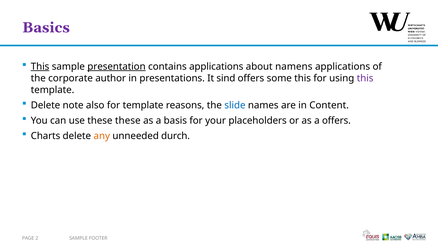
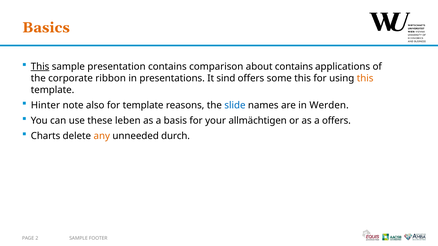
Basics colour: purple -> orange
presentation underline: present -> none
contains applications: applications -> comparison
about namens: namens -> contains
author: author -> ribbon
this at (365, 78) colour: purple -> orange
Delete at (46, 105): Delete -> Hinter
Content: Content -> Werden
these these: these -> leben
placeholders: placeholders -> allmächtigen
